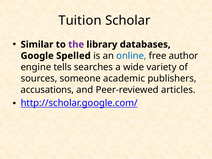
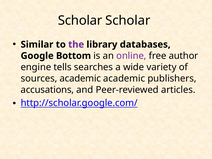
Tuition at (80, 21): Tuition -> Scholar
Spelled: Spelled -> Bottom
online colour: blue -> purple
sources someone: someone -> academic
